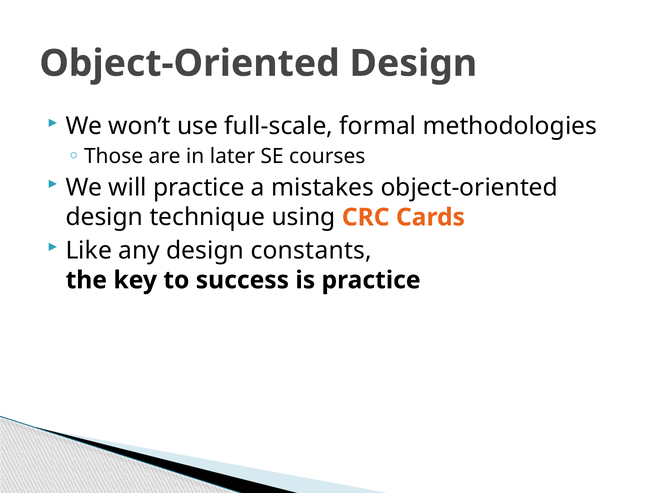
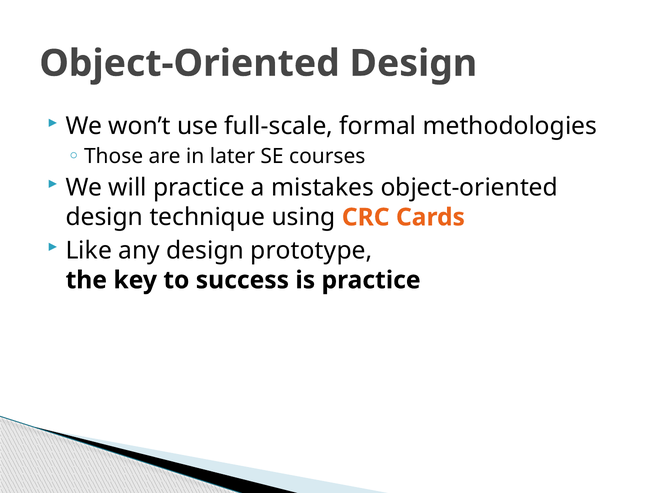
constants: constants -> prototype
